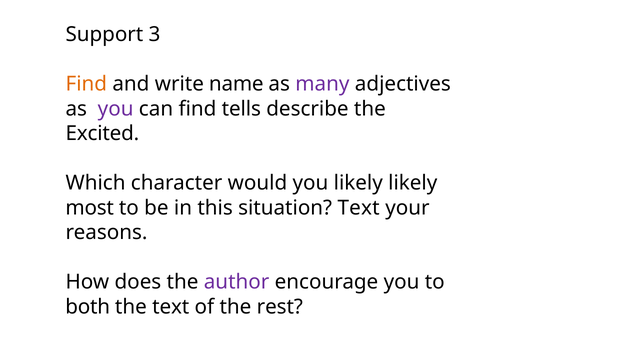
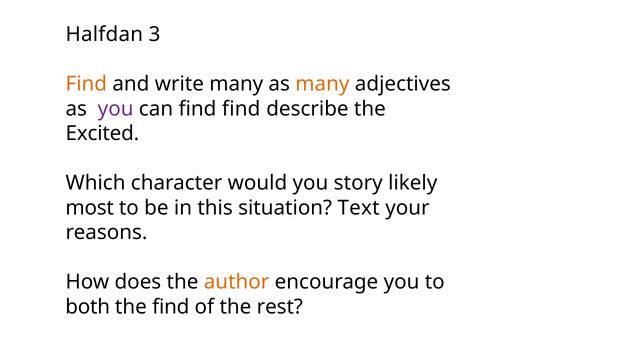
Support: Support -> Halfdan
write name: name -> many
many at (322, 84) colour: purple -> orange
find tells: tells -> find
you likely: likely -> story
author colour: purple -> orange
the text: text -> find
